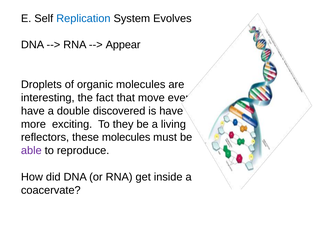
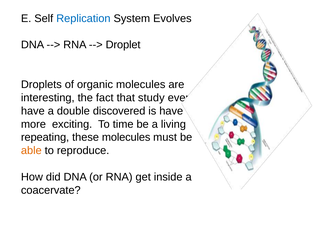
Appear: Appear -> Droplet
move: move -> study
they: they -> time
reflectors: reflectors -> repeating
able colour: purple -> orange
